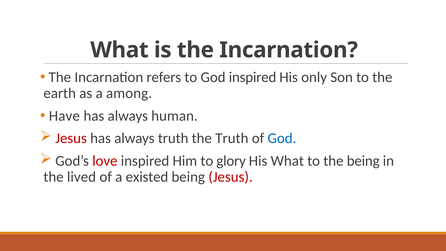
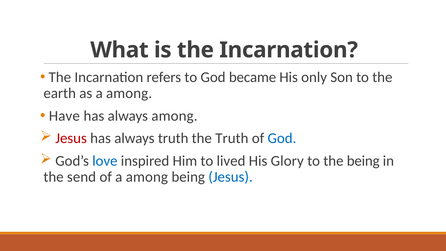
God inspired: inspired -> became
always human: human -> among
love colour: red -> blue
glory: glory -> lived
His What: What -> Glory
lived: lived -> send
of a existed: existed -> among
Jesus at (231, 177) colour: red -> blue
